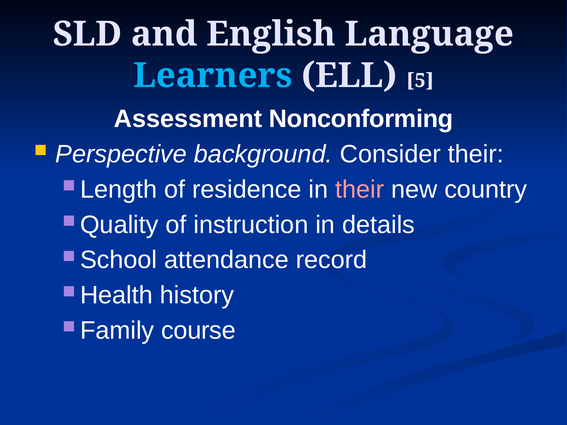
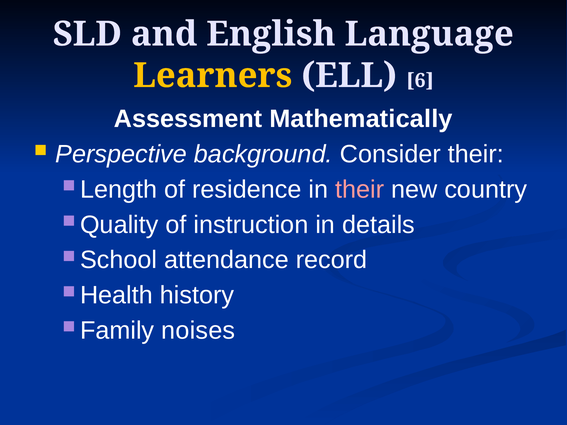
Learners colour: light blue -> yellow
5: 5 -> 6
Nonconforming: Nonconforming -> Mathematically
course: course -> noises
